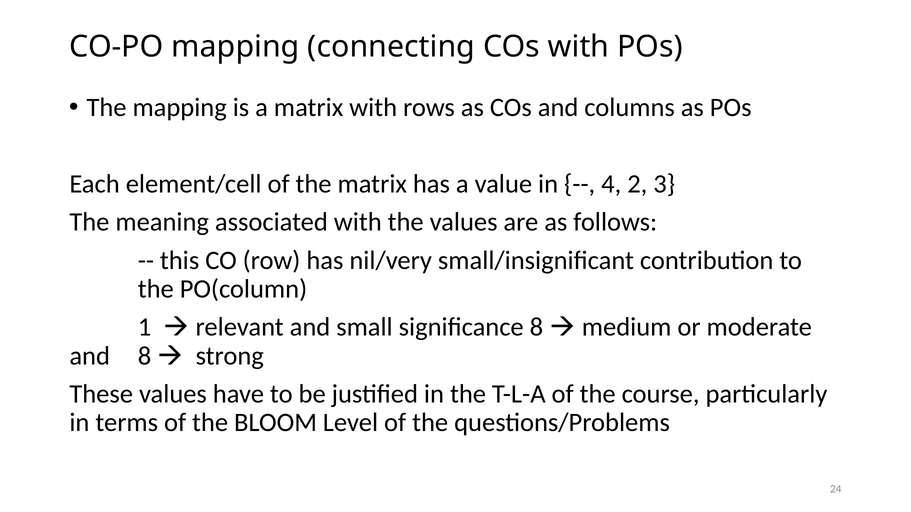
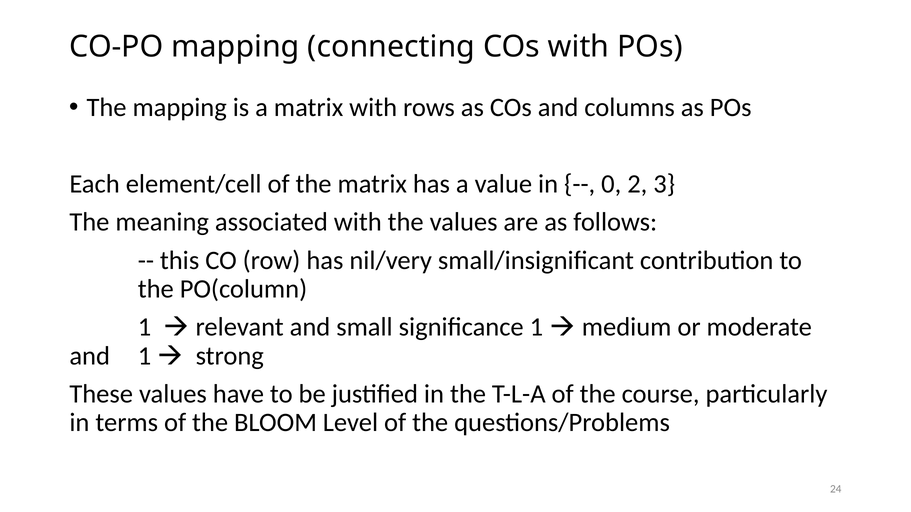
4: 4 -> 0
significance 8: 8 -> 1
and 8: 8 -> 1
